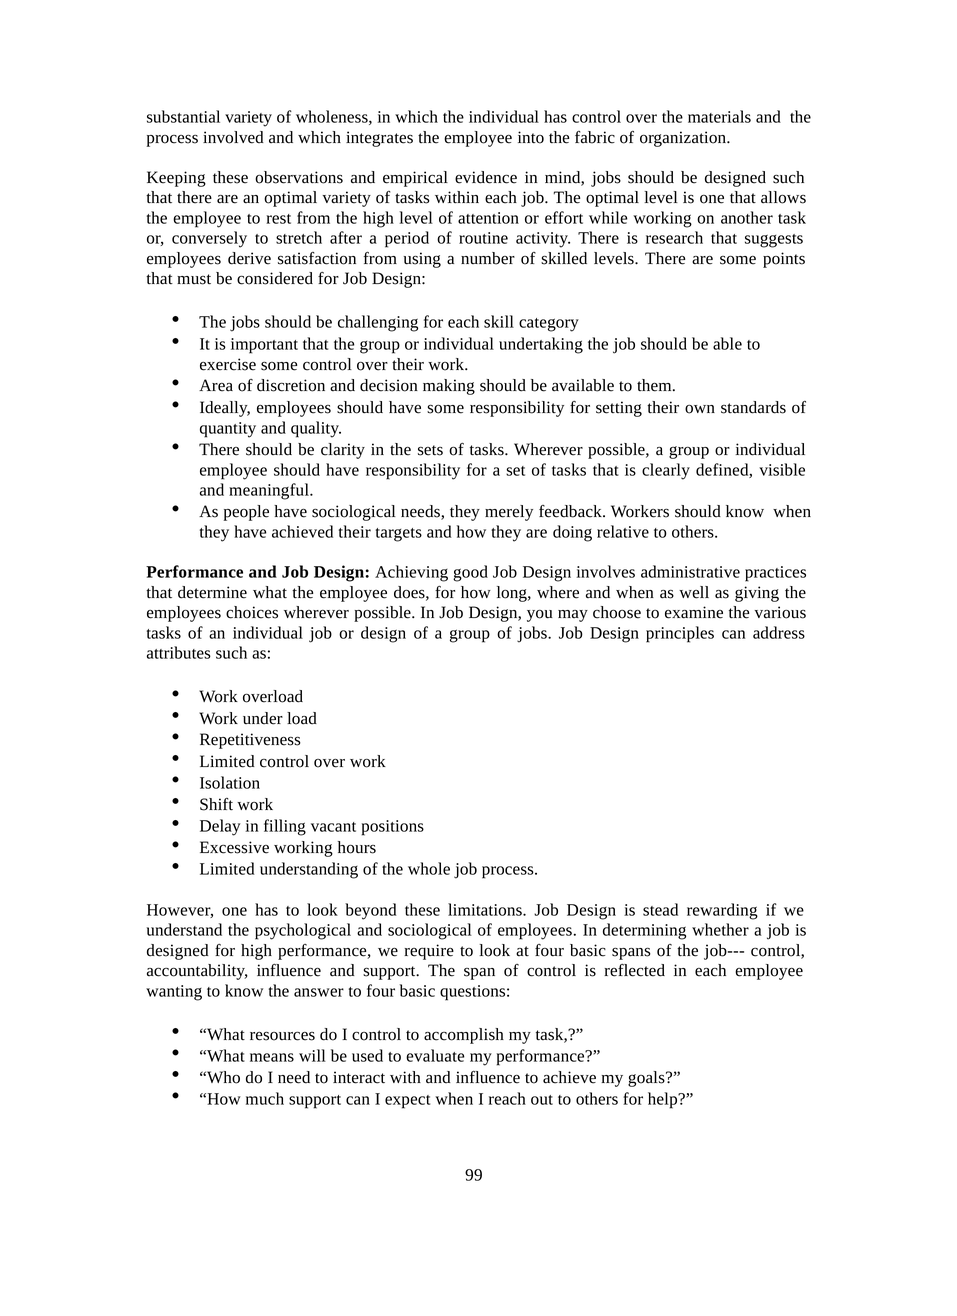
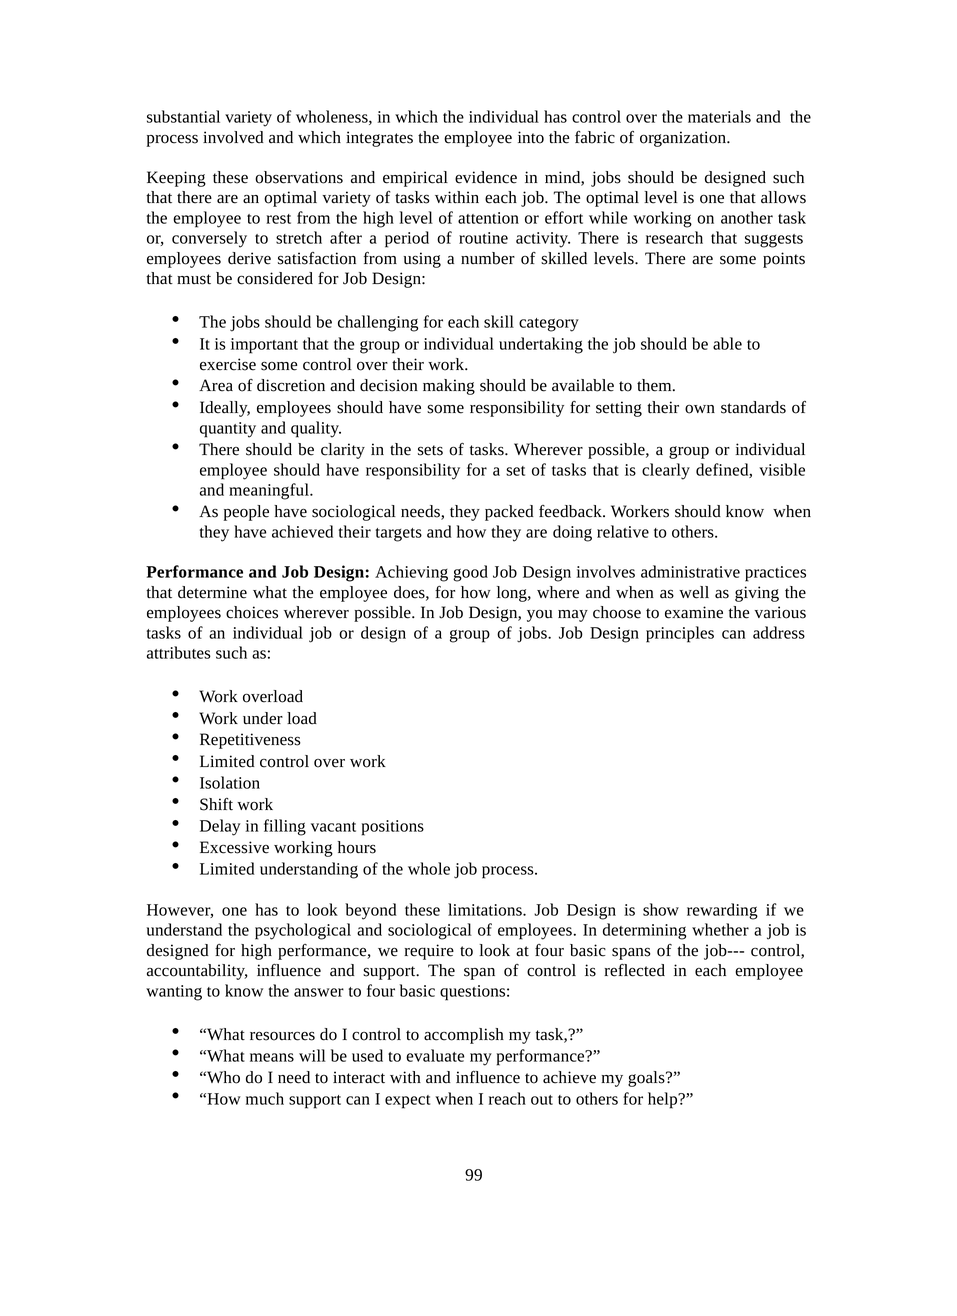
merely: merely -> packed
stead: stead -> show
